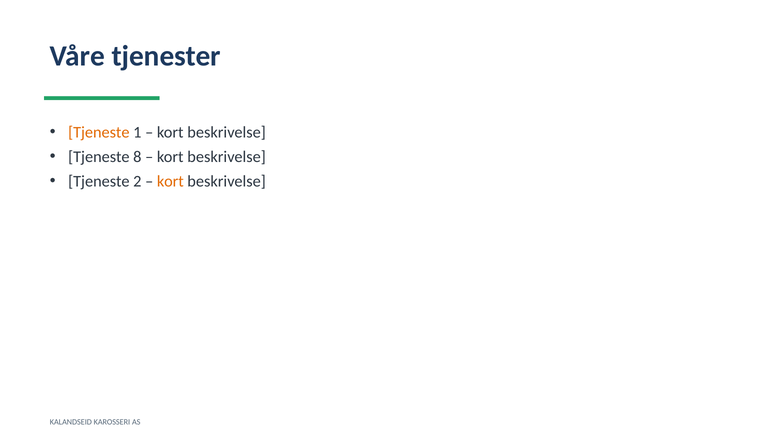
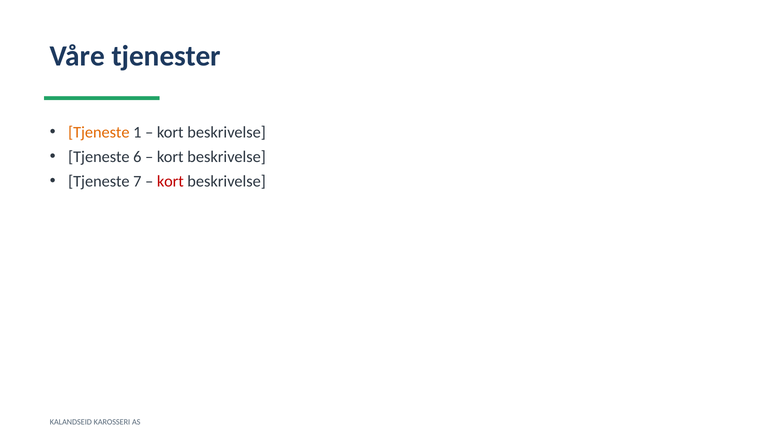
8: 8 -> 6
2: 2 -> 7
kort at (170, 182) colour: orange -> red
